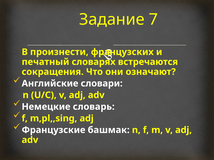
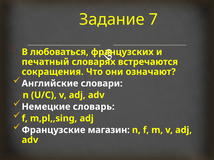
произнести: произнести -> любоваться
башмак: башмак -> магазин
